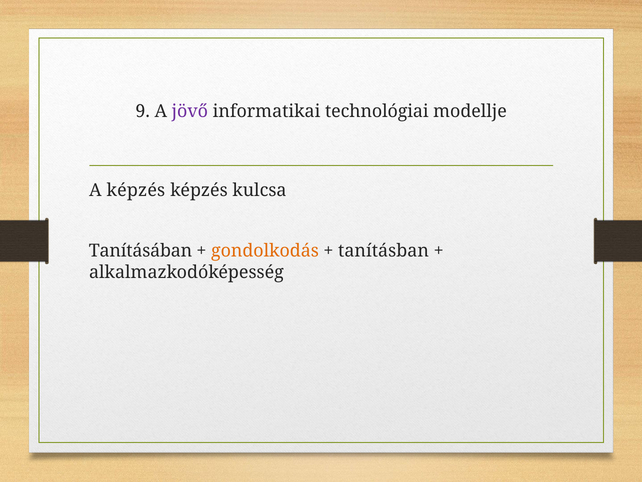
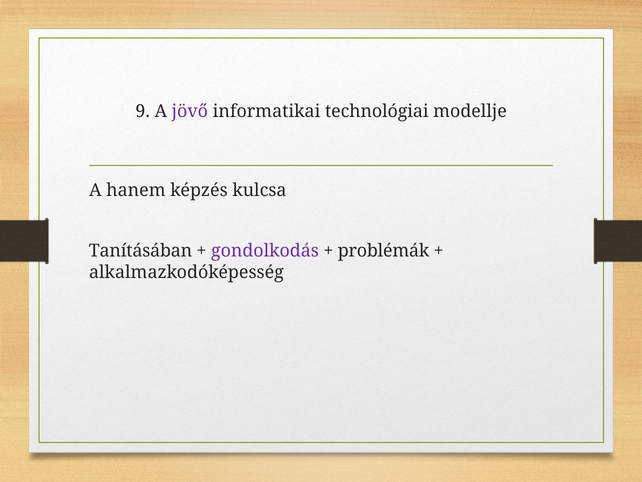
A képzés: képzés -> hanem
gondolkodás colour: orange -> purple
tanításban: tanításban -> problémák
